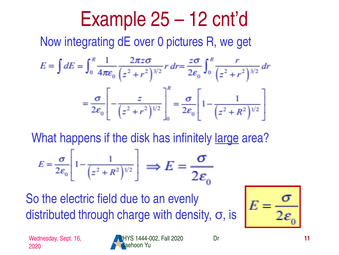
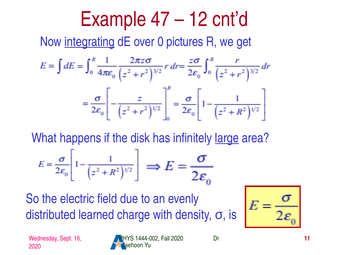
25: 25 -> 47
integrating underline: none -> present
through: through -> learned
